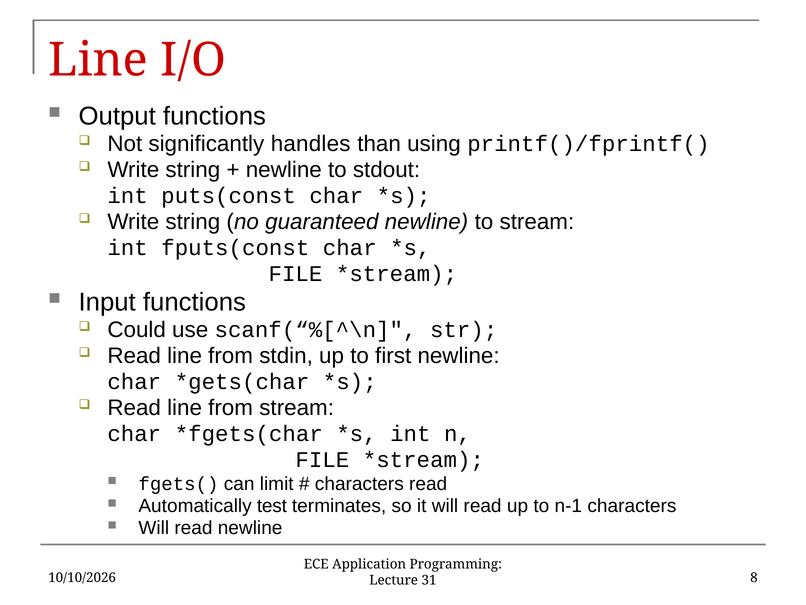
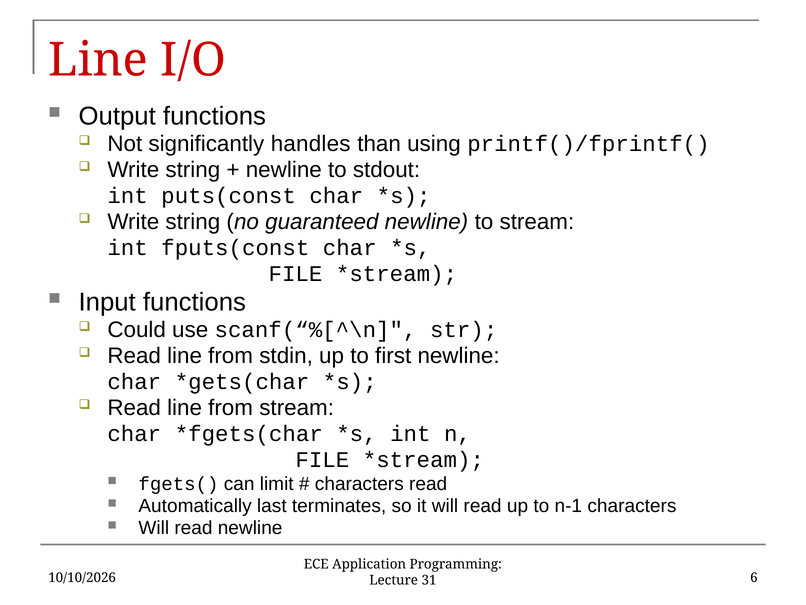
test: test -> last
8: 8 -> 6
